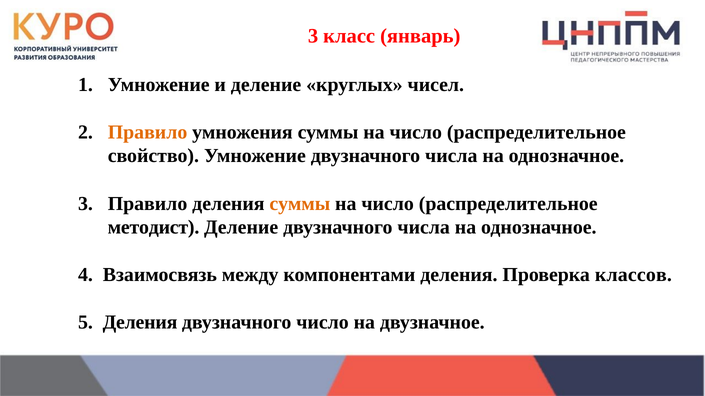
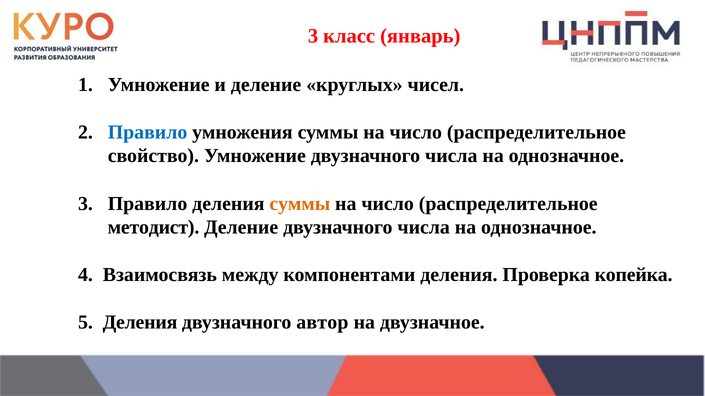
Правило at (148, 132) colour: orange -> blue
классов: классов -> копейка
двузначного число: число -> автор
